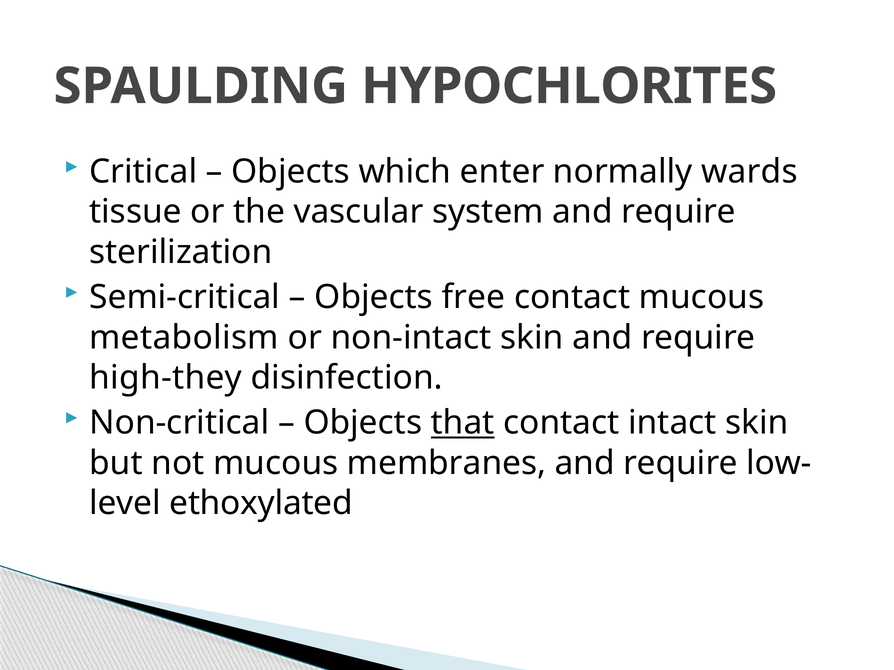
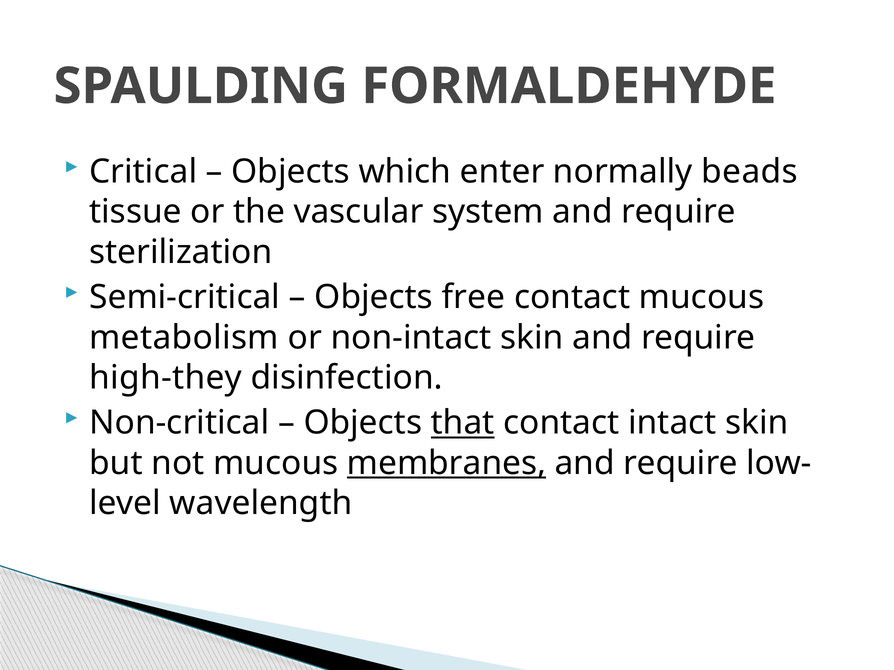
HYPOCHLORITES: HYPOCHLORITES -> FORMALDEHYDE
wards: wards -> beads
membranes underline: none -> present
ethoxylated: ethoxylated -> wavelength
